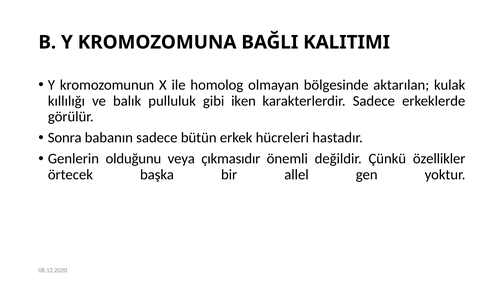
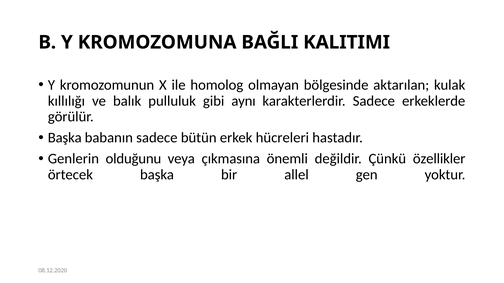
iken: iken -> aynı
Sonra at (65, 138): Sonra -> Başka
çıkmasıdır: çıkmasıdır -> çıkmasına
